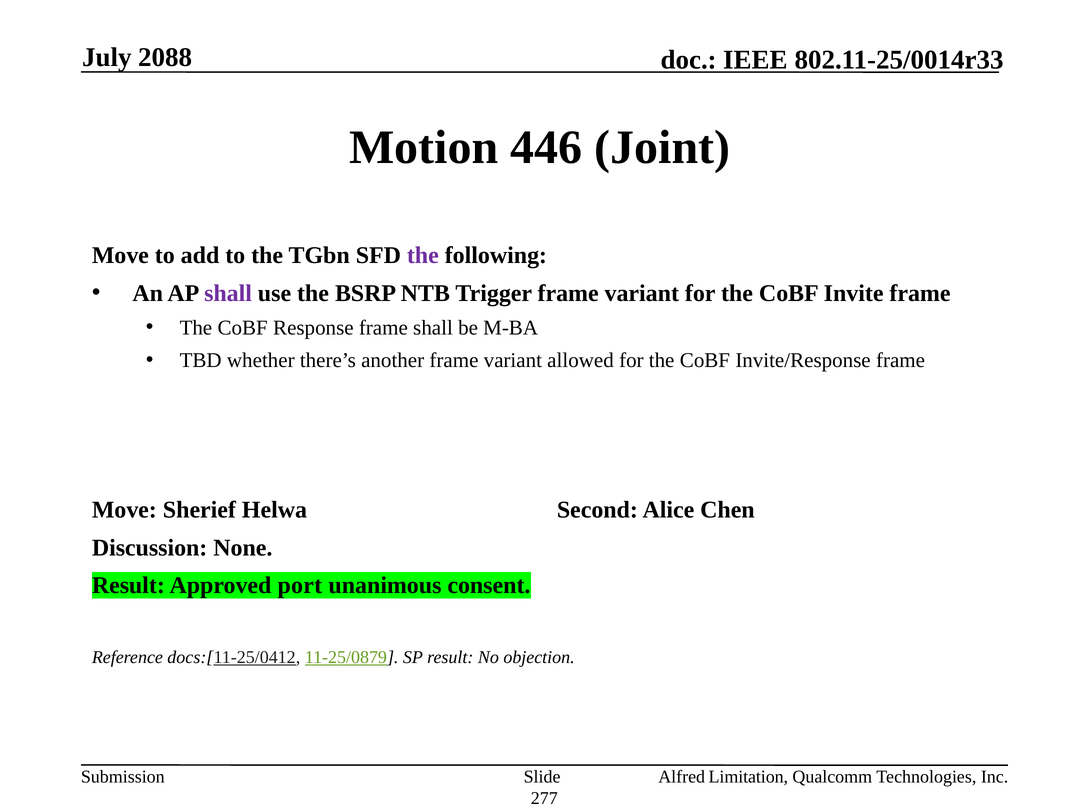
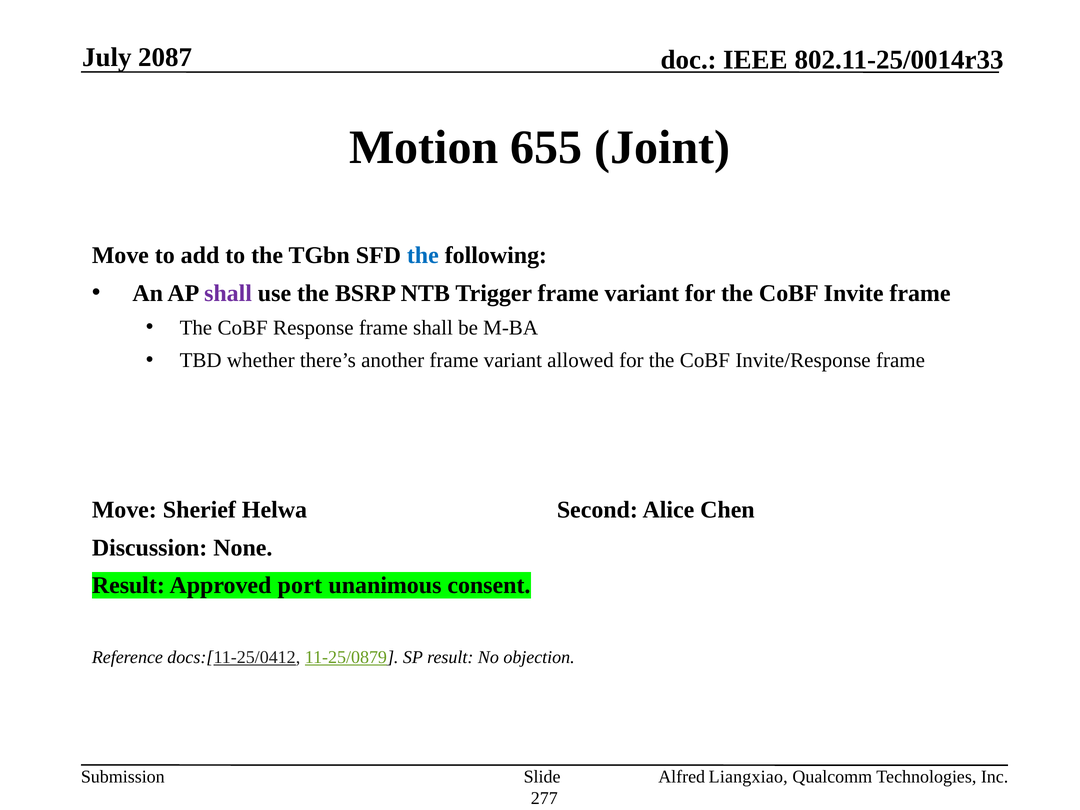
2088: 2088 -> 2087
446: 446 -> 655
the at (423, 255) colour: purple -> blue
Limitation: Limitation -> Liangxiao
